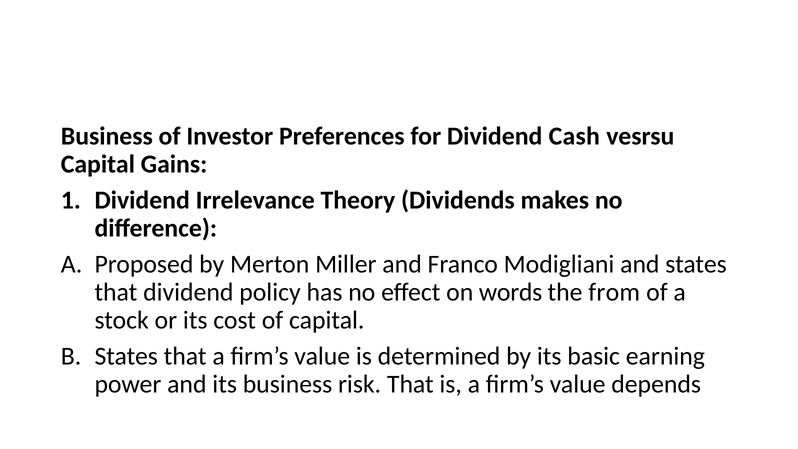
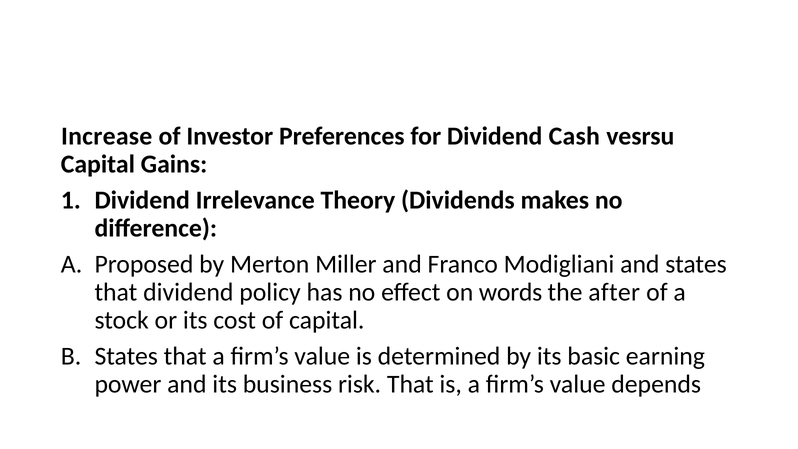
Business at (107, 136): Business -> Increase
from: from -> after
